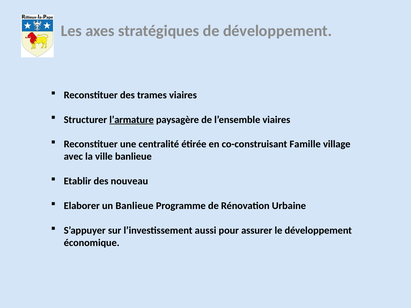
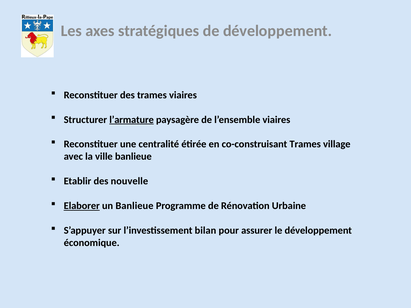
co-construisant Famille: Famille -> Trames
nouveau: nouveau -> nouvelle
Elaborer underline: none -> present
aussi: aussi -> bilan
